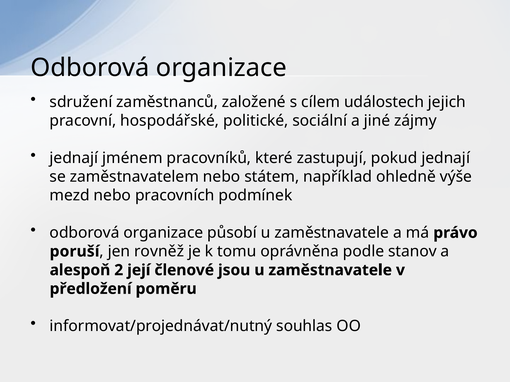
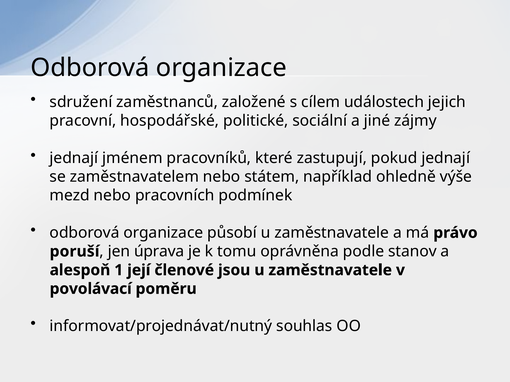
rovněž: rovněž -> úprava
2: 2 -> 1
předložení: předložení -> povolávací
